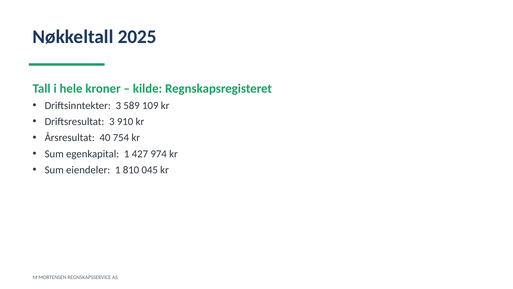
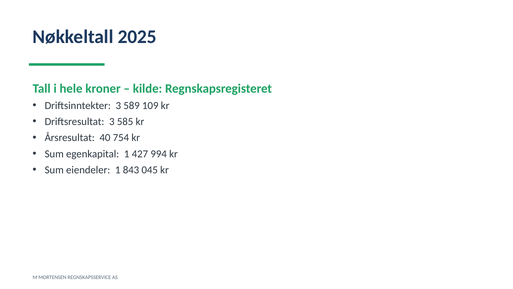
910: 910 -> 585
974: 974 -> 994
810: 810 -> 843
